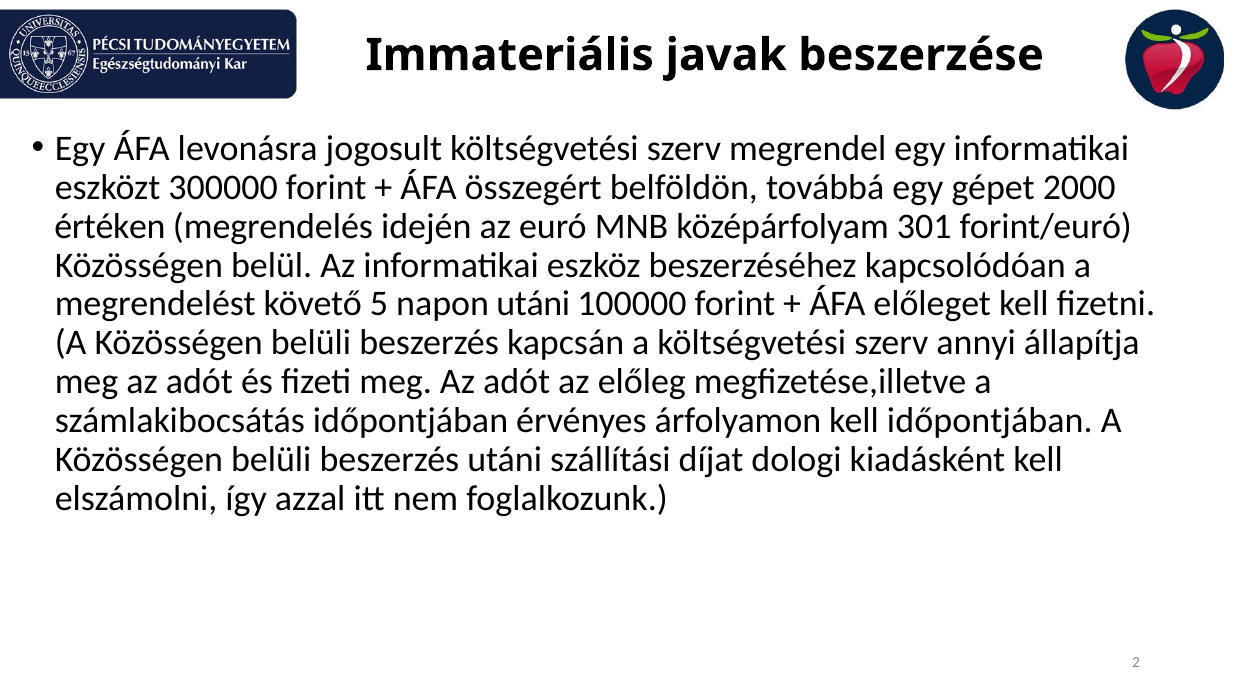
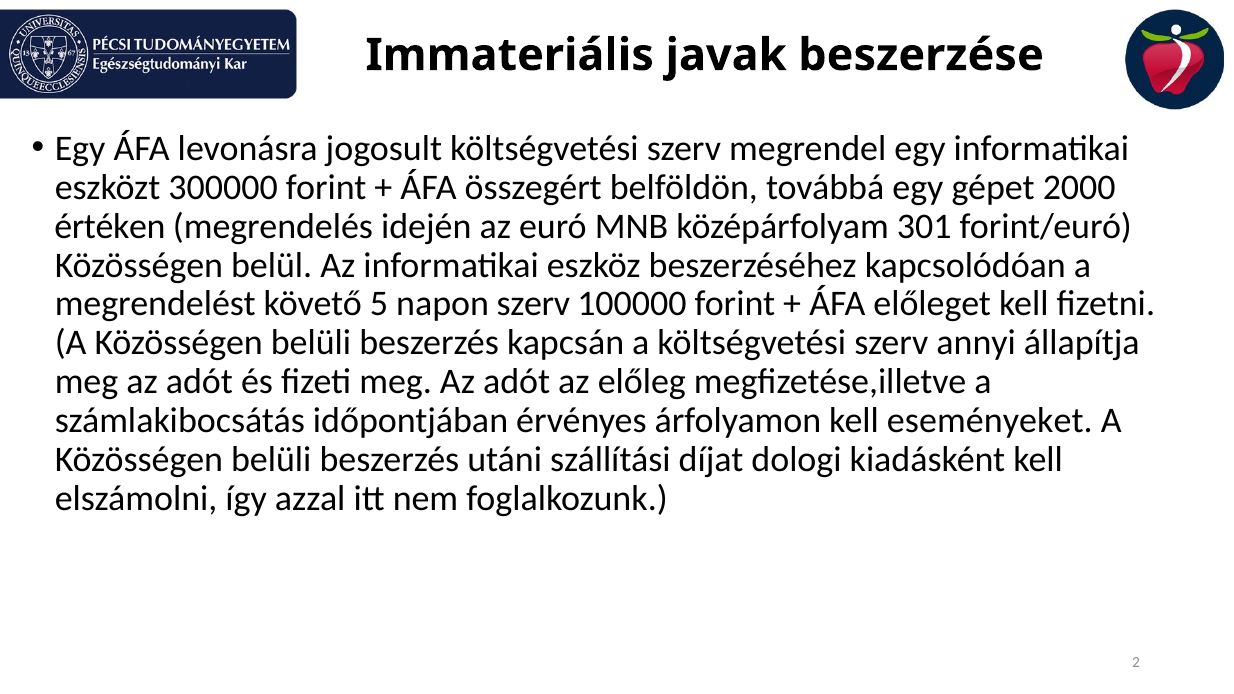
napon utáni: utáni -> szerv
kell időpontjában: időpontjában -> eseményeket
